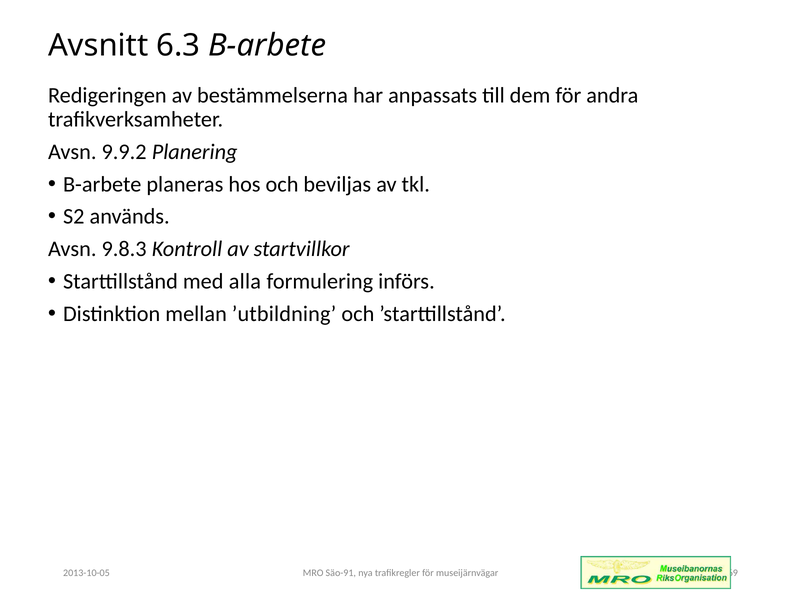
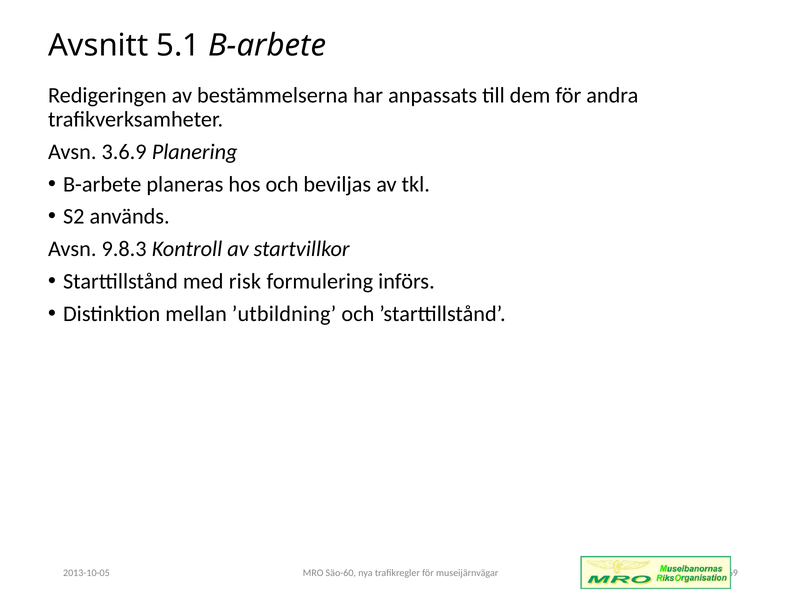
6.3: 6.3 -> 5.1
9.9.2: 9.9.2 -> 3.6.9
alla: alla -> risk
Säo-91: Säo-91 -> Säo-60
